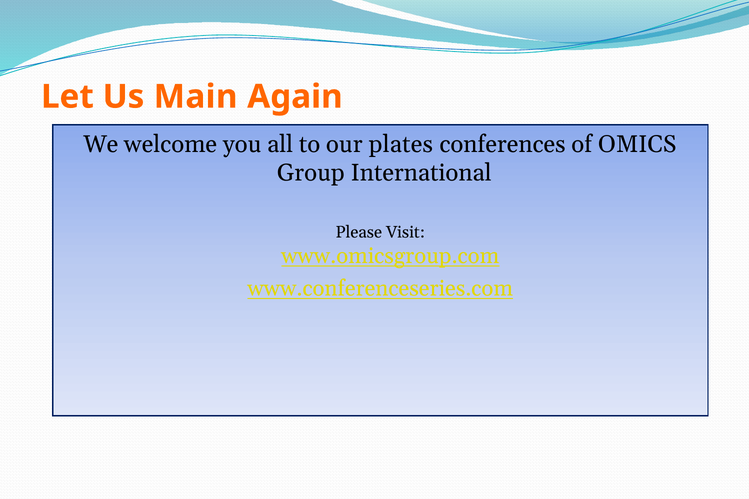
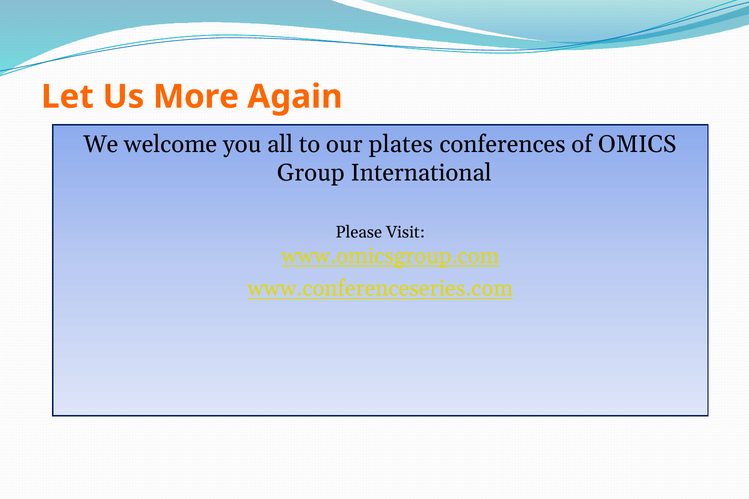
Main: Main -> More
